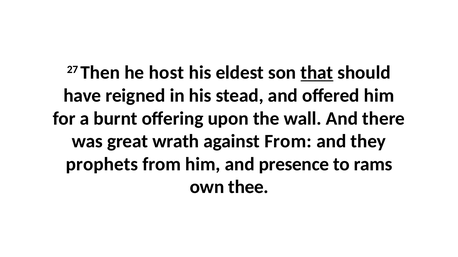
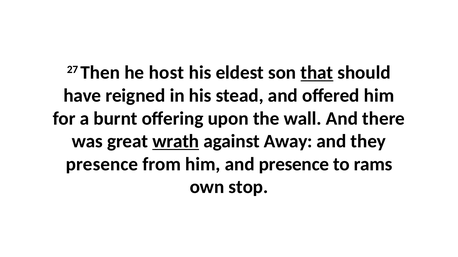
wrath underline: none -> present
against From: From -> Away
prophets at (102, 164): prophets -> presence
thee: thee -> stop
